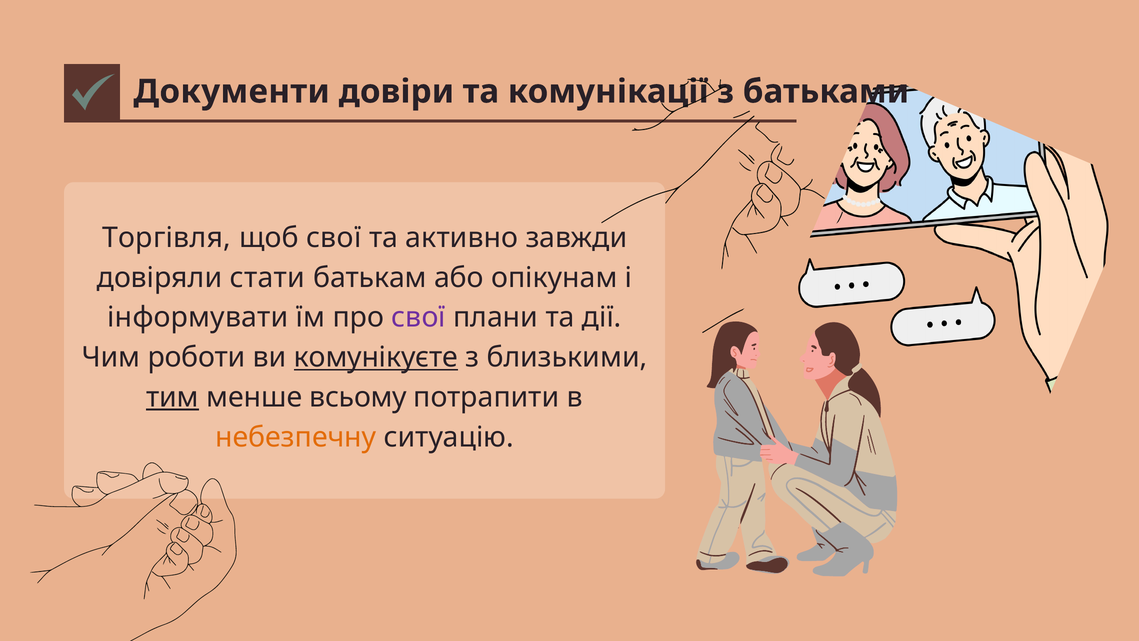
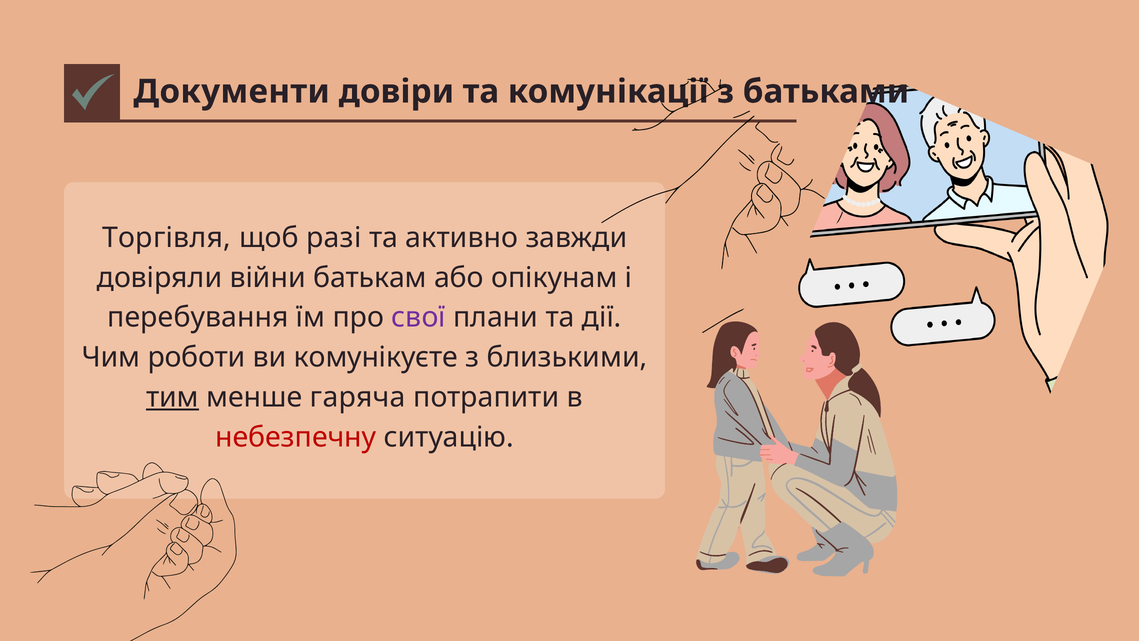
щоб свої: свої -> разі
стати: стати -> війни
інформувати: інформувати -> перебування
комунікуєте underline: present -> none
всьому: всьому -> гаряча
небезпечну colour: orange -> red
